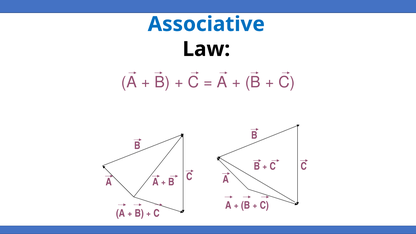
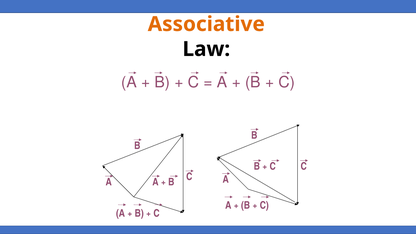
Associative colour: blue -> orange
